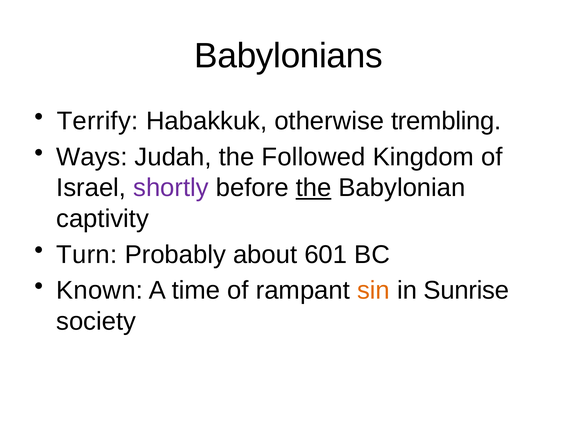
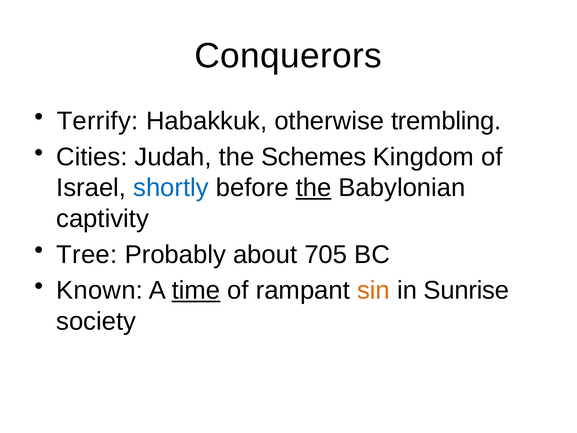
Babylonians: Babylonians -> Conquerors
Ways: Ways -> Cities
Followed: Followed -> Schemes
shortly colour: purple -> blue
Turn: Turn -> Tree
601: 601 -> 705
time underline: none -> present
